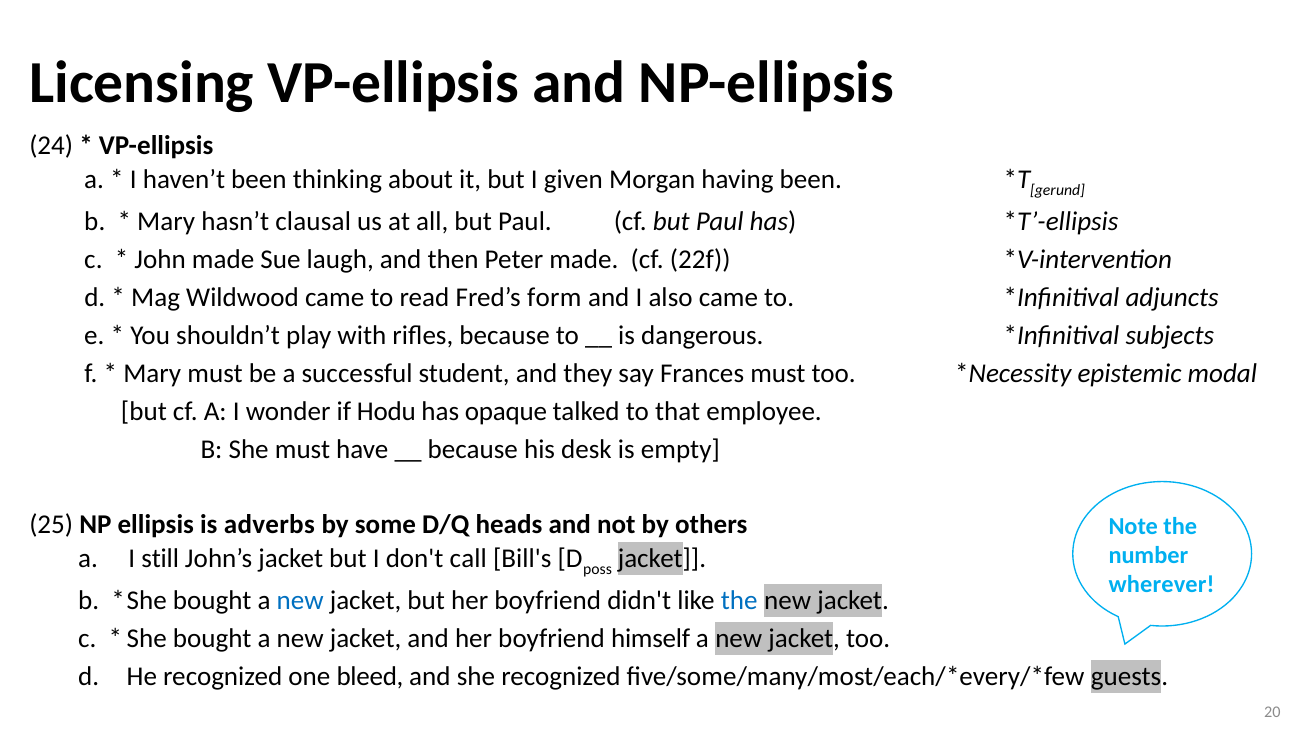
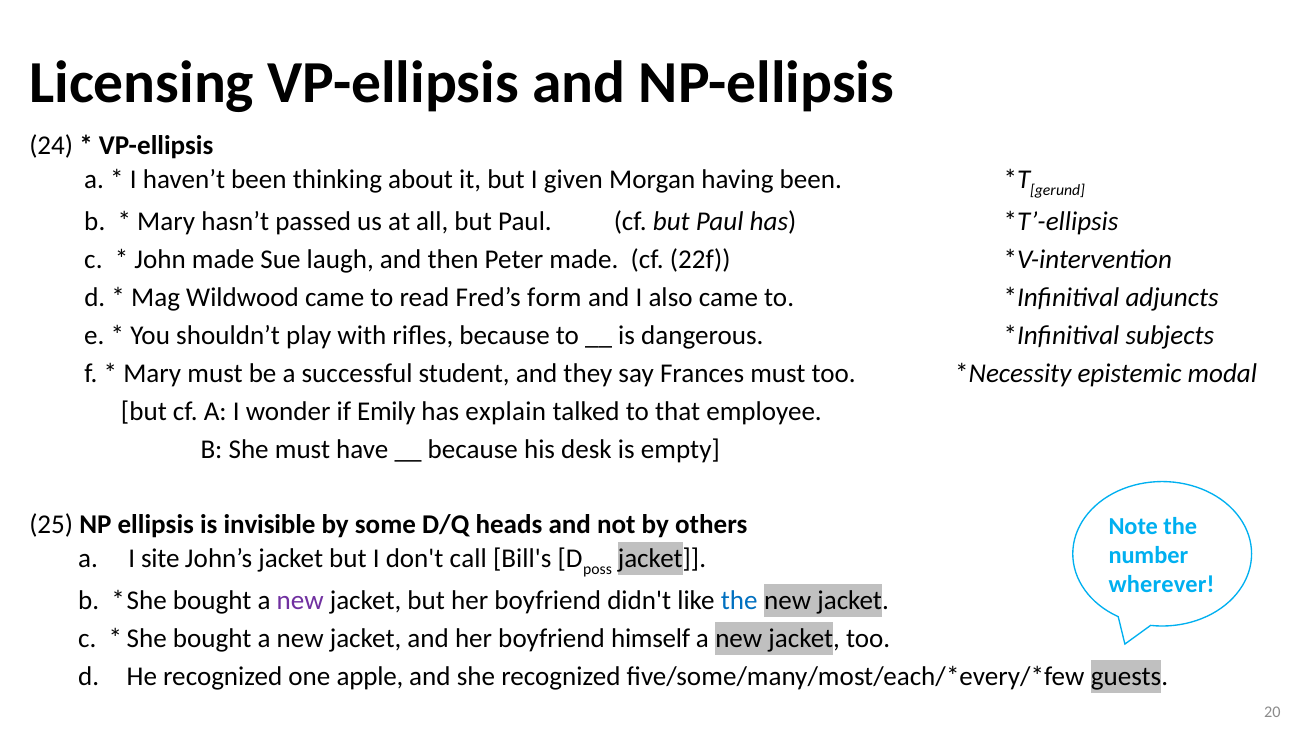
clausal: clausal -> passed
Hodu: Hodu -> Emily
opaque: opaque -> explain
adverbs: adverbs -> invisible
still: still -> site
new at (300, 601) colour: blue -> purple
bleed: bleed -> apple
